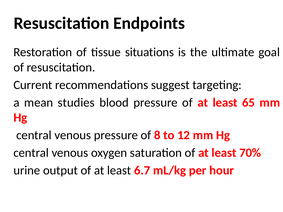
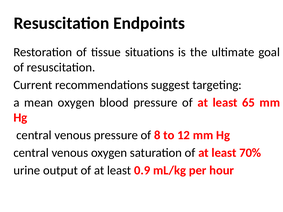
mean studies: studies -> oxygen
6.7: 6.7 -> 0.9
